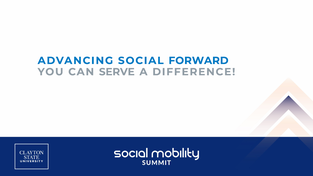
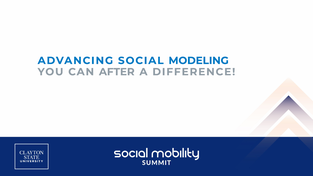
FORWARD: FORWARD -> MODELING
SERVE: SERVE -> AFTER
